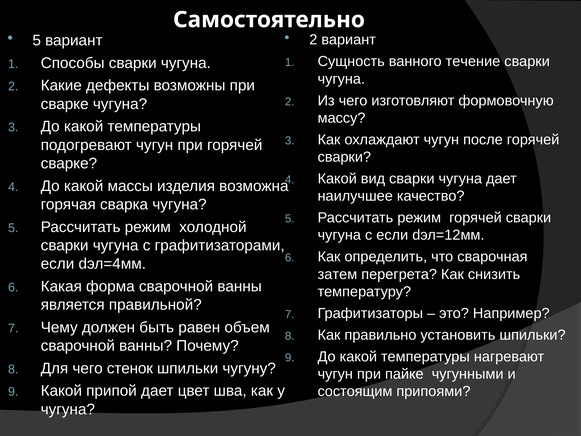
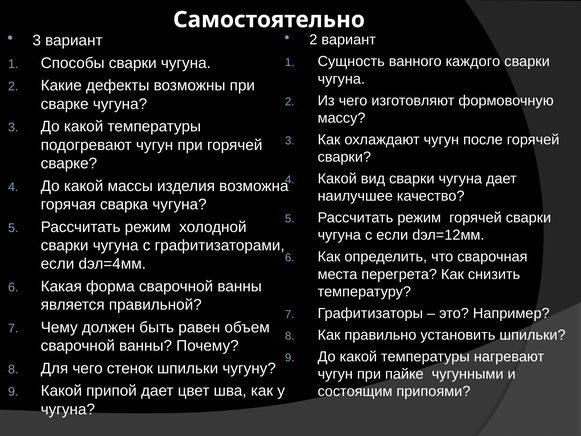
5 at (37, 40): 5 -> 3
течение: течение -> каждого
затем: затем -> места
